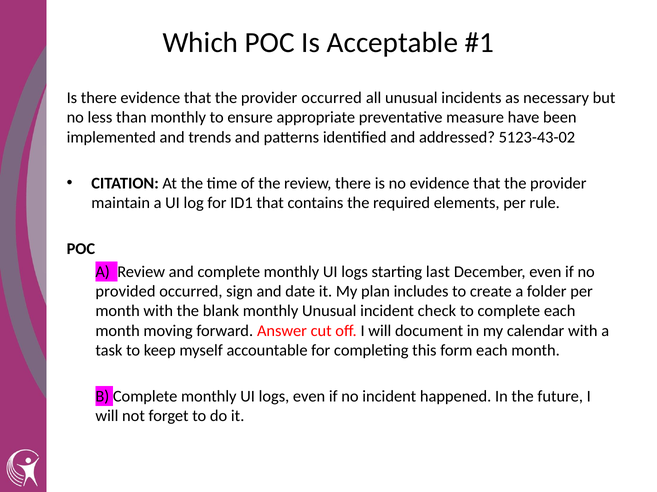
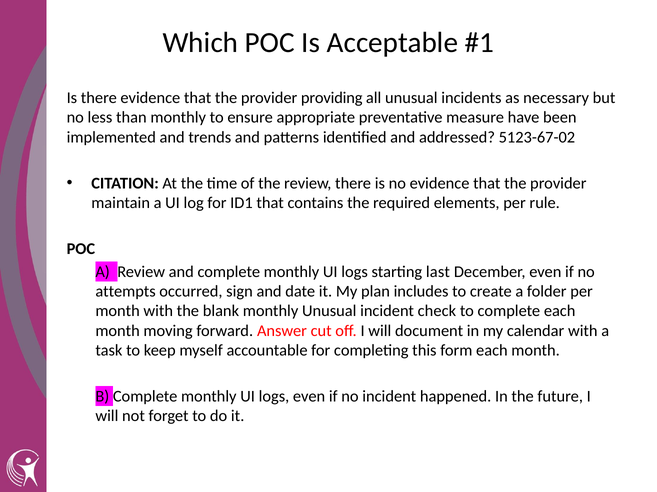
provider occurred: occurred -> providing
5123-43-02: 5123-43-02 -> 5123-67-02
provided: provided -> attempts
